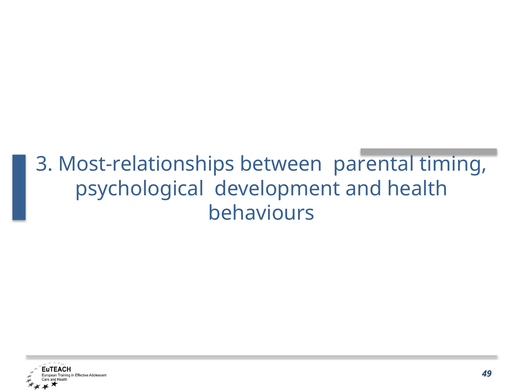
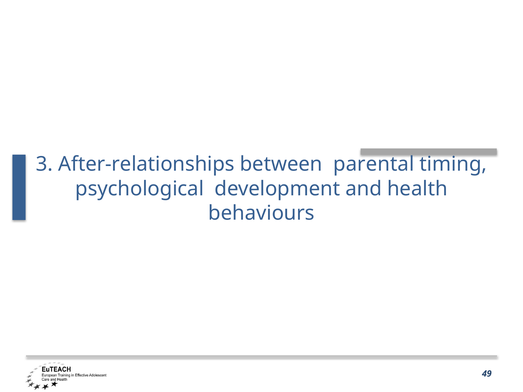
Most-relationships: Most-relationships -> After-relationships
